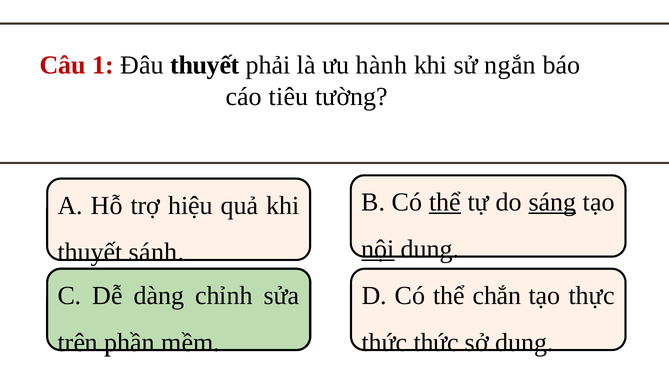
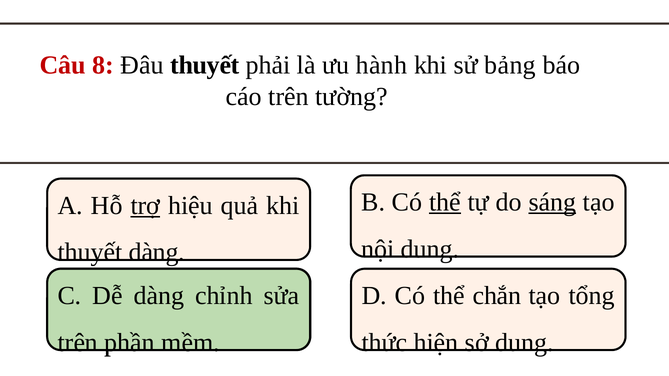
1: 1 -> 8
ngắn: ngắn -> bảng
cáo tiêu: tiêu -> trên
trợ underline: none -> present
nội underline: present -> none
thuyết sánh: sánh -> dàng
thực: thực -> tổng
thức thức: thức -> hiện
